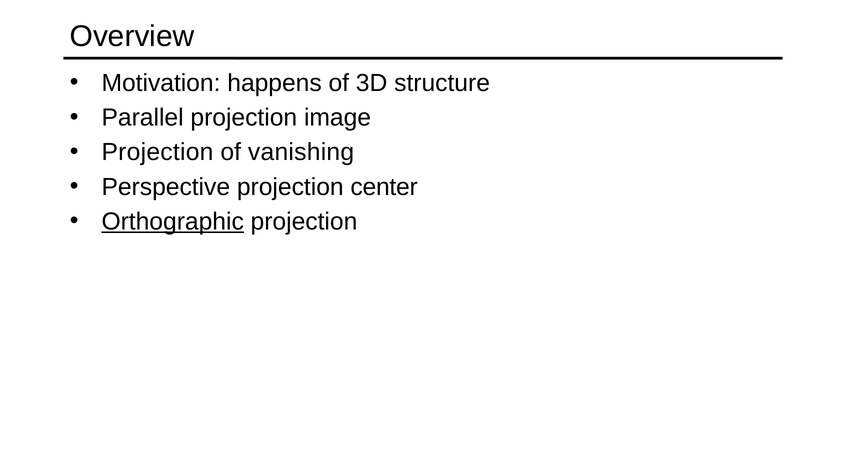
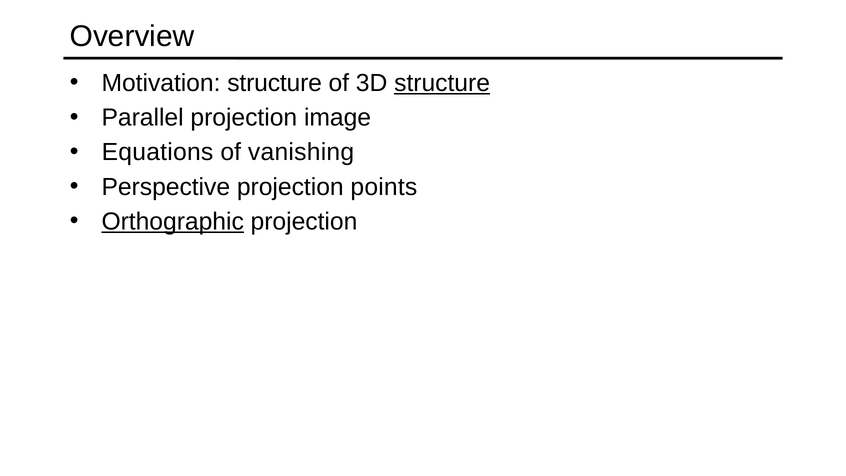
Motivation happens: happens -> structure
structure at (442, 83) underline: none -> present
Projection at (157, 152): Projection -> Equations
center: center -> points
